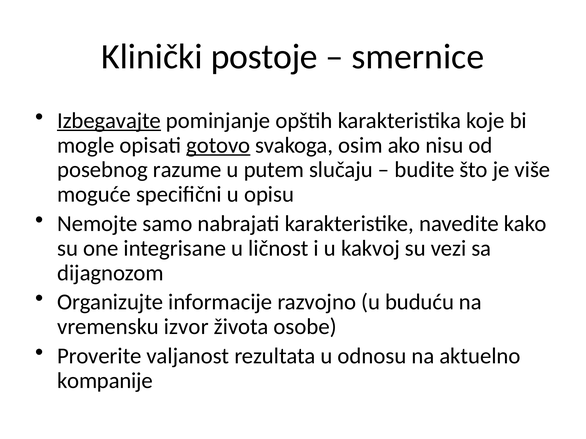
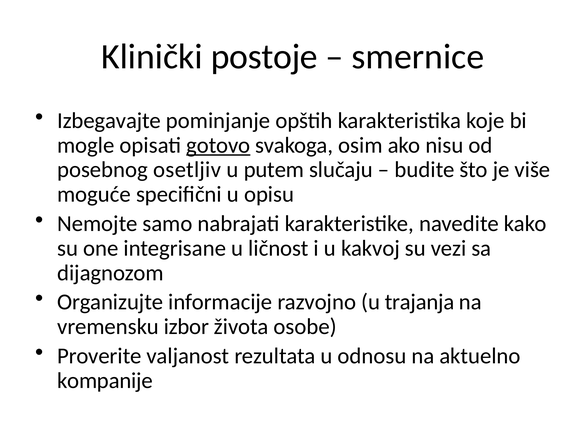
Izbegavajte underline: present -> none
razume: razume -> osetljiv
buduću: buduću -> trajanja
izvor: izvor -> izbor
